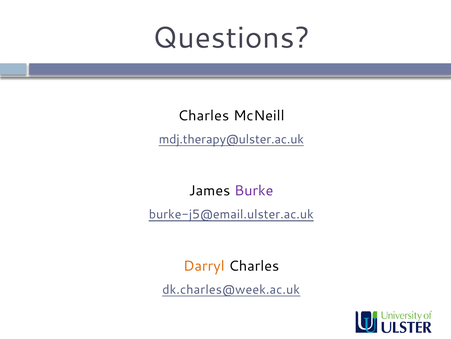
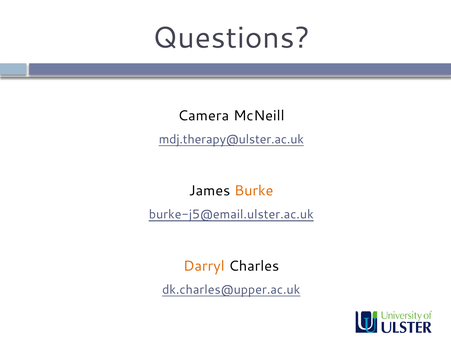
Charles at (203, 116): Charles -> Camera
Burke colour: purple -> orange
dk.charles@week.ac.uk: dk.charles@week.ac.uk -> dk.charles@upper.ac.uk
